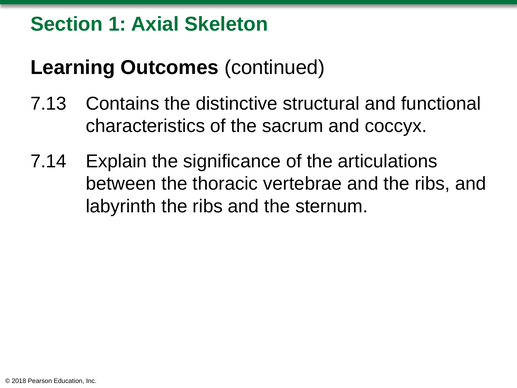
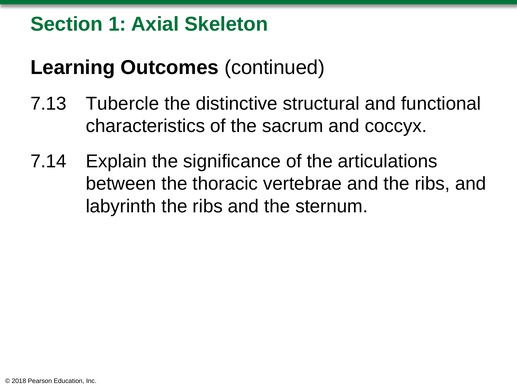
Contains: Contains -> Tubercle
